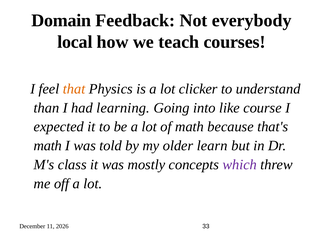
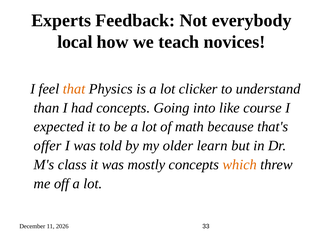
Domain: Domain -> Experts
courses: courses -> novices
had learning: learning -> concepts
math at (48, 146): math -> offer
which colour: purple -> orange
